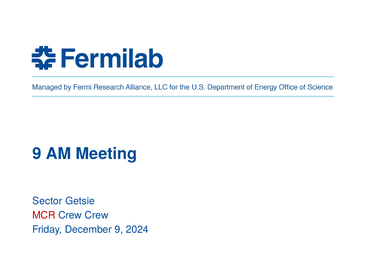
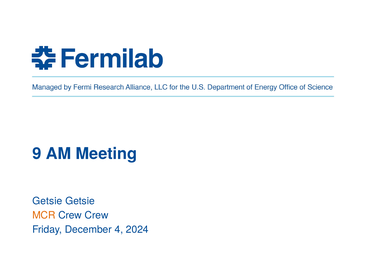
Sector at (47, 201): Sector -> Getsie
MCR colour: red -> orange
December 9: 9 -> 4
